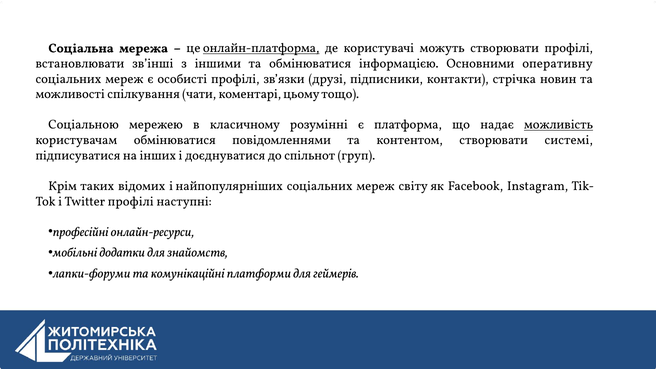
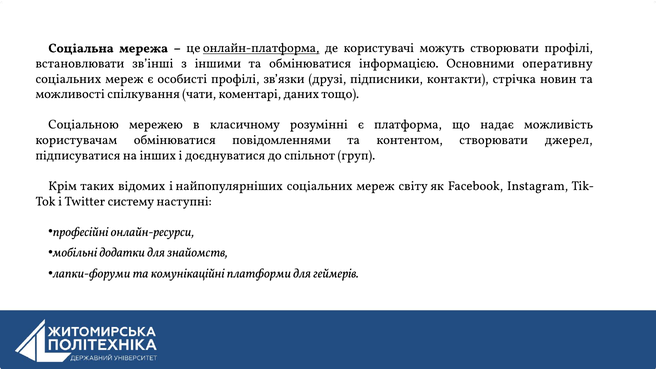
цьому: цьому -> даних
можливість underline: present -> none
системі: системі -> джерел
Twitter профілі: профілі -> систему
